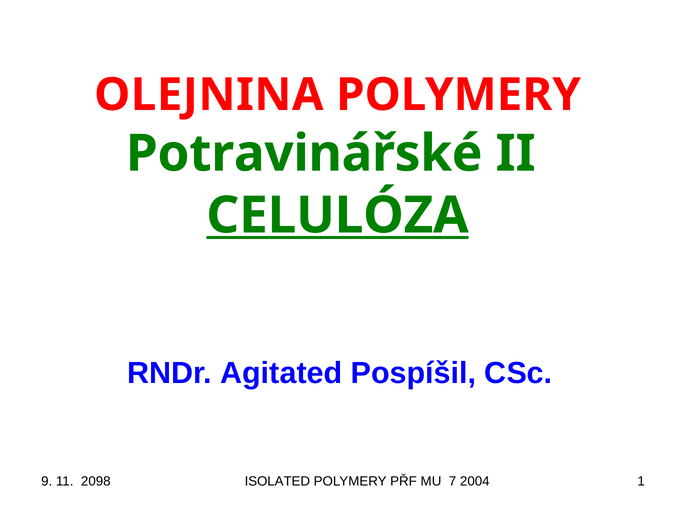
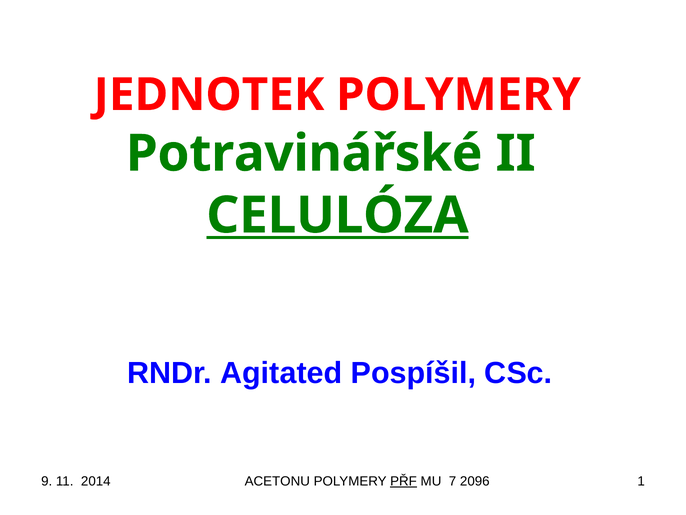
OLEJNINA: OLEJNINA -> JEDNOTEK
2098: 2098 -> 2014
ISOLATED: ISOLATED -> ACETONU
PŘF underline: none -> present
2004: 2004 -> 2096
